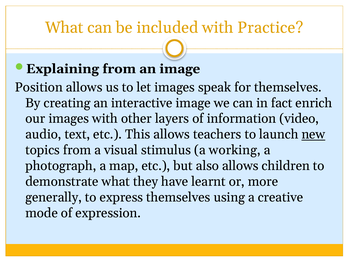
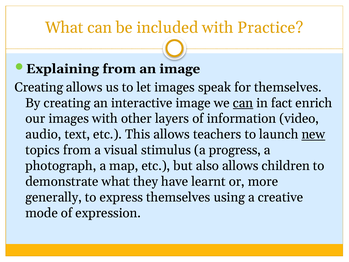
Position at (39, 87): Position -> Creating
can at (243, 103) underline: none -> present
working: working -> progress
